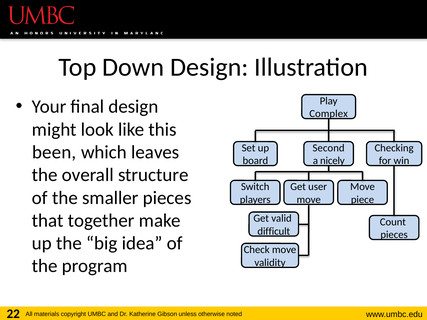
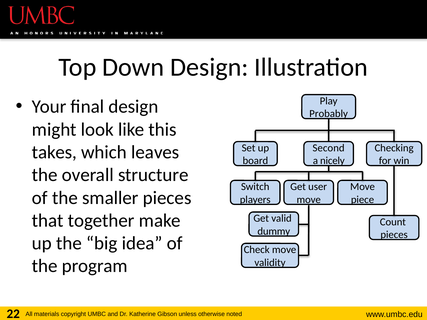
Complex: Complex -> Probably
been: been -> takes
difficult: difficult -> dummy
